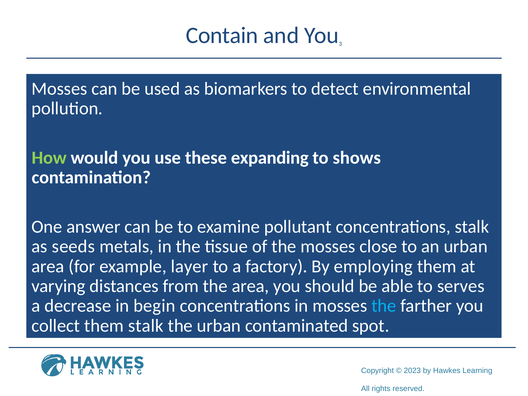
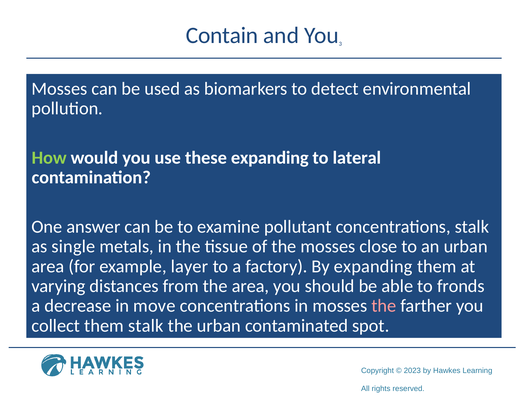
shows: shows -> lateral
seeds: seeds -> single
By employing: employing -> expanding
serves: serves -> fronds
begin: begin -> move
the at (384, 306) colour: light blue -> pink
